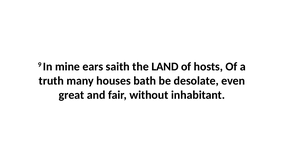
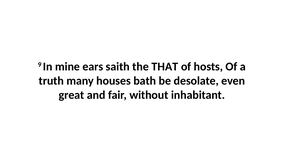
LAND: LAND -> THAT
